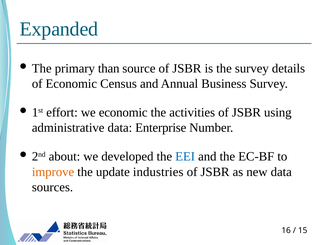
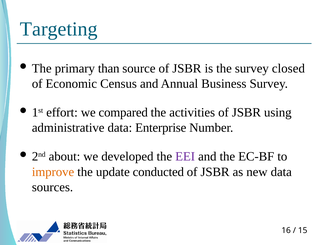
Expanded: Expanded -> Targeting
details: details -> closed
we economic: economic -> compared
EEI colour: blue -> purple
industries: industries -> conducted
